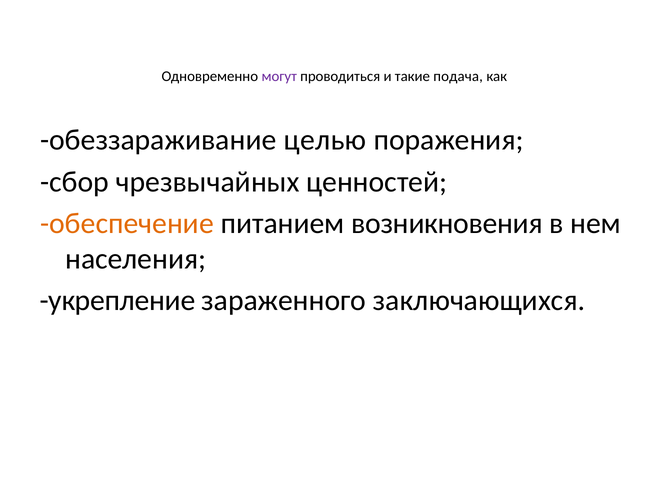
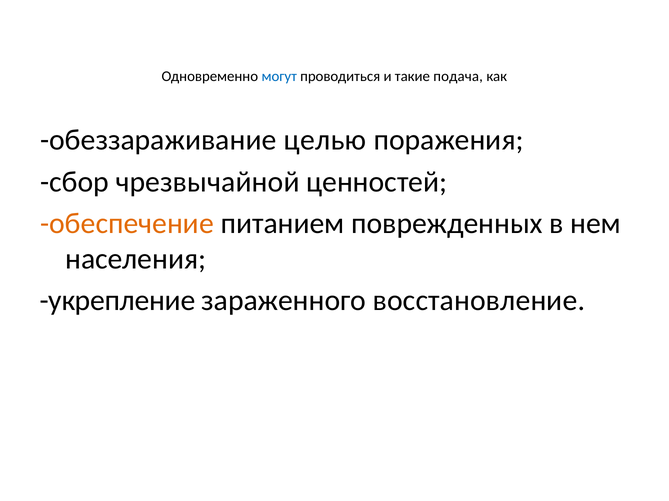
могут colour: purple -> blue
чрезвычайных: чрезвычайных -> чрезвычайной
возникновения: возникновения -> поврежденных
заключающихся: заключающихся -> восстановление
